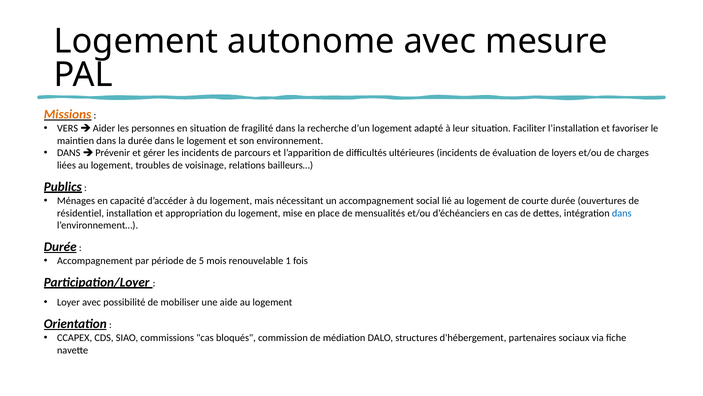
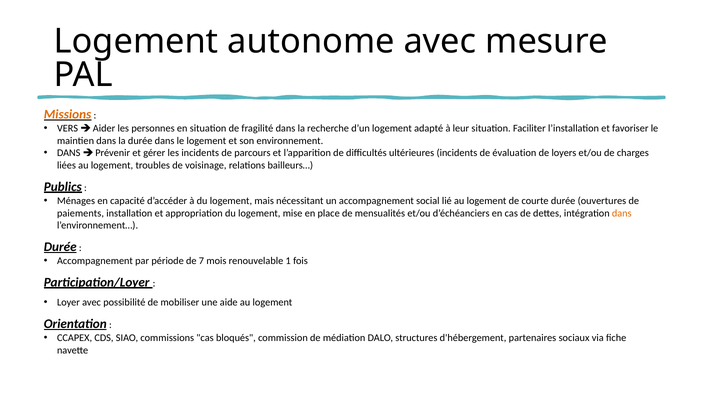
résidentiel: résidentiel -> paiements
dans at (622, 213) colour: blue -> orange
5: 5 -> 7
